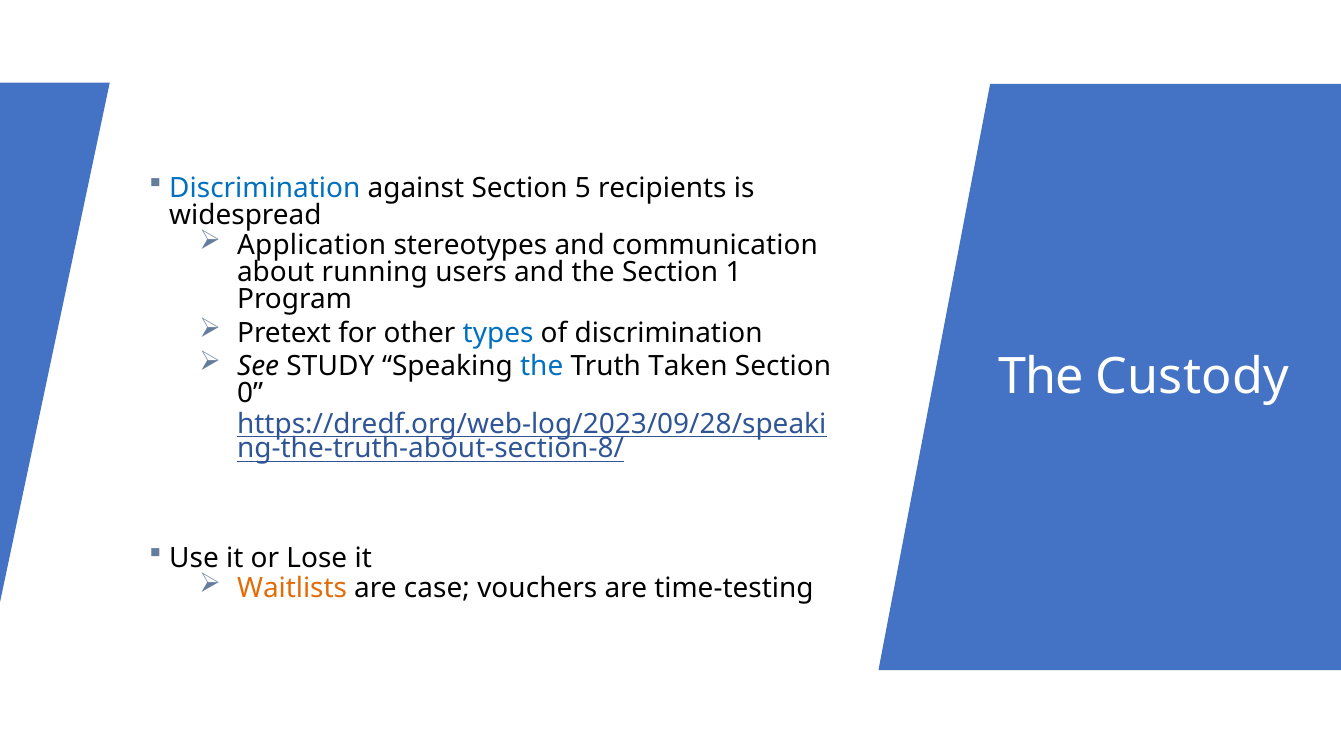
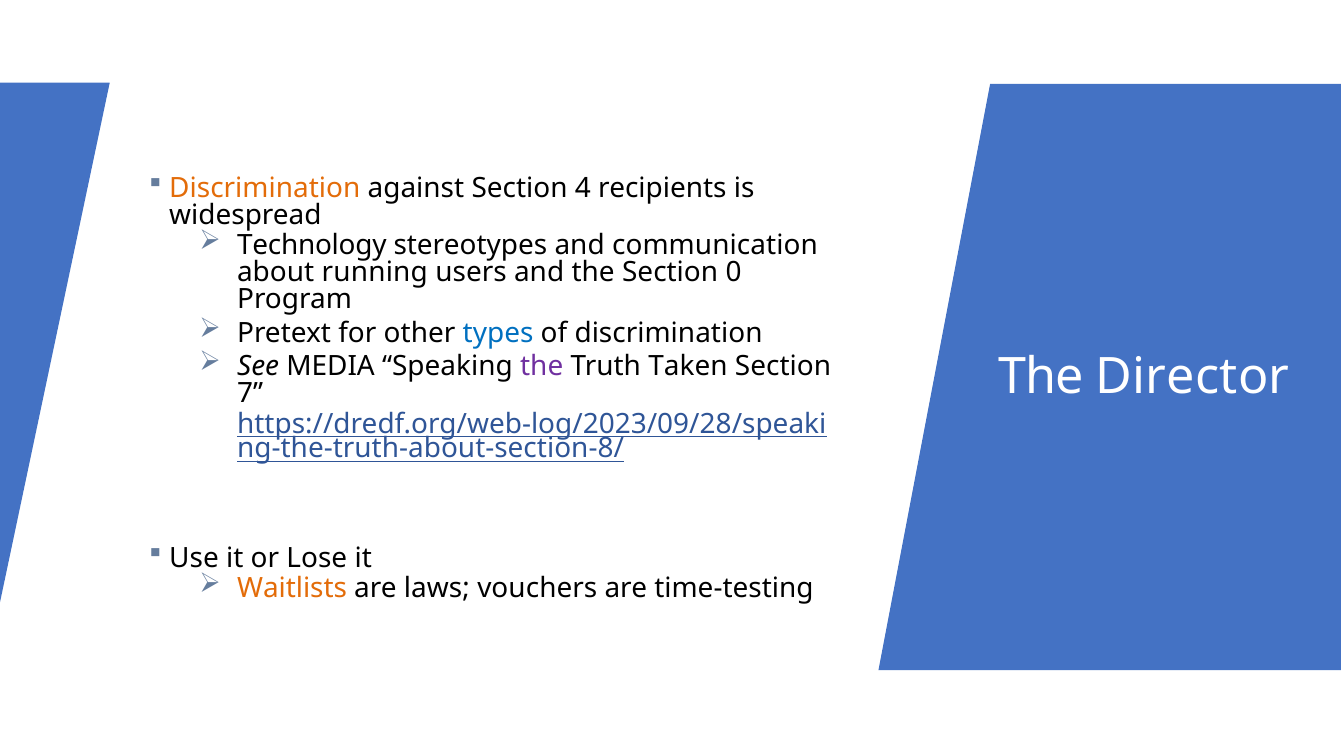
Discrimination at (265, 188) colour: blue -> orange
5: 5 -> 4
Application: Application -> Technology
1: 1 -> 0
STUDY: STUDY -> MEDIA
the at (542, 367) colour: blue -> purple
Custody: Custody -> Director
0: 0 -> 7
case: case -> laws
